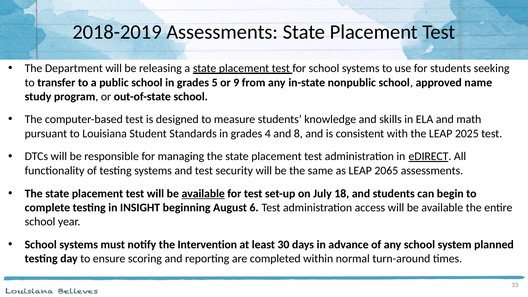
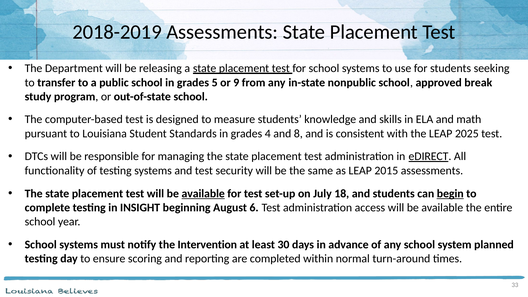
name: name -> break
2065: 2065 -> 2015
begin underline: none -> present
